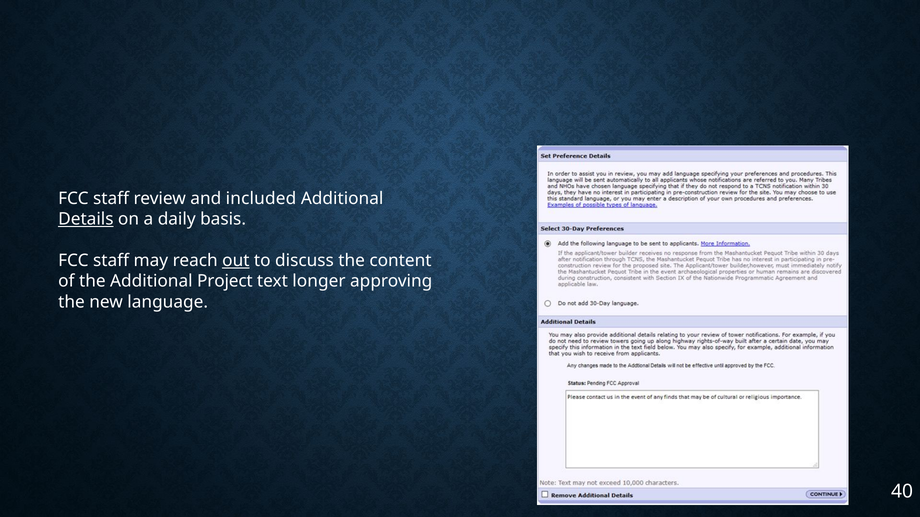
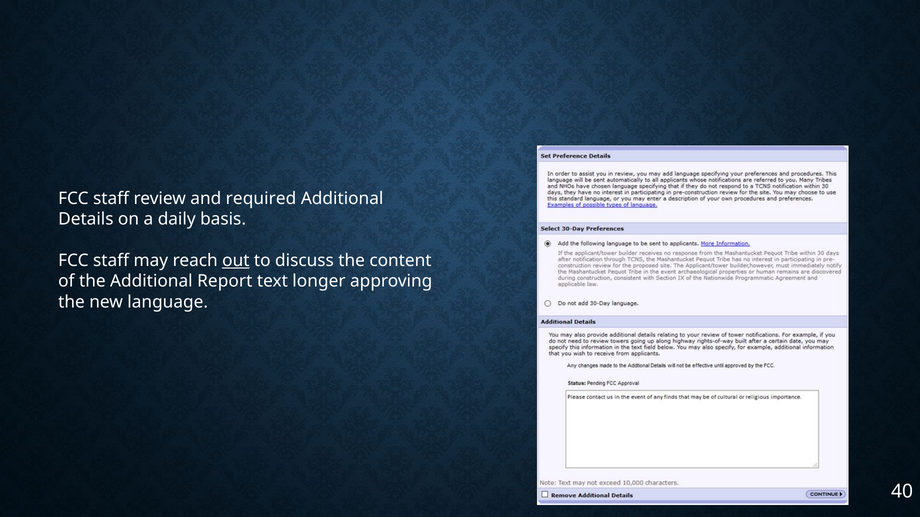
included: included -> required
Details underline: present -> none
Project: Project -> Report
